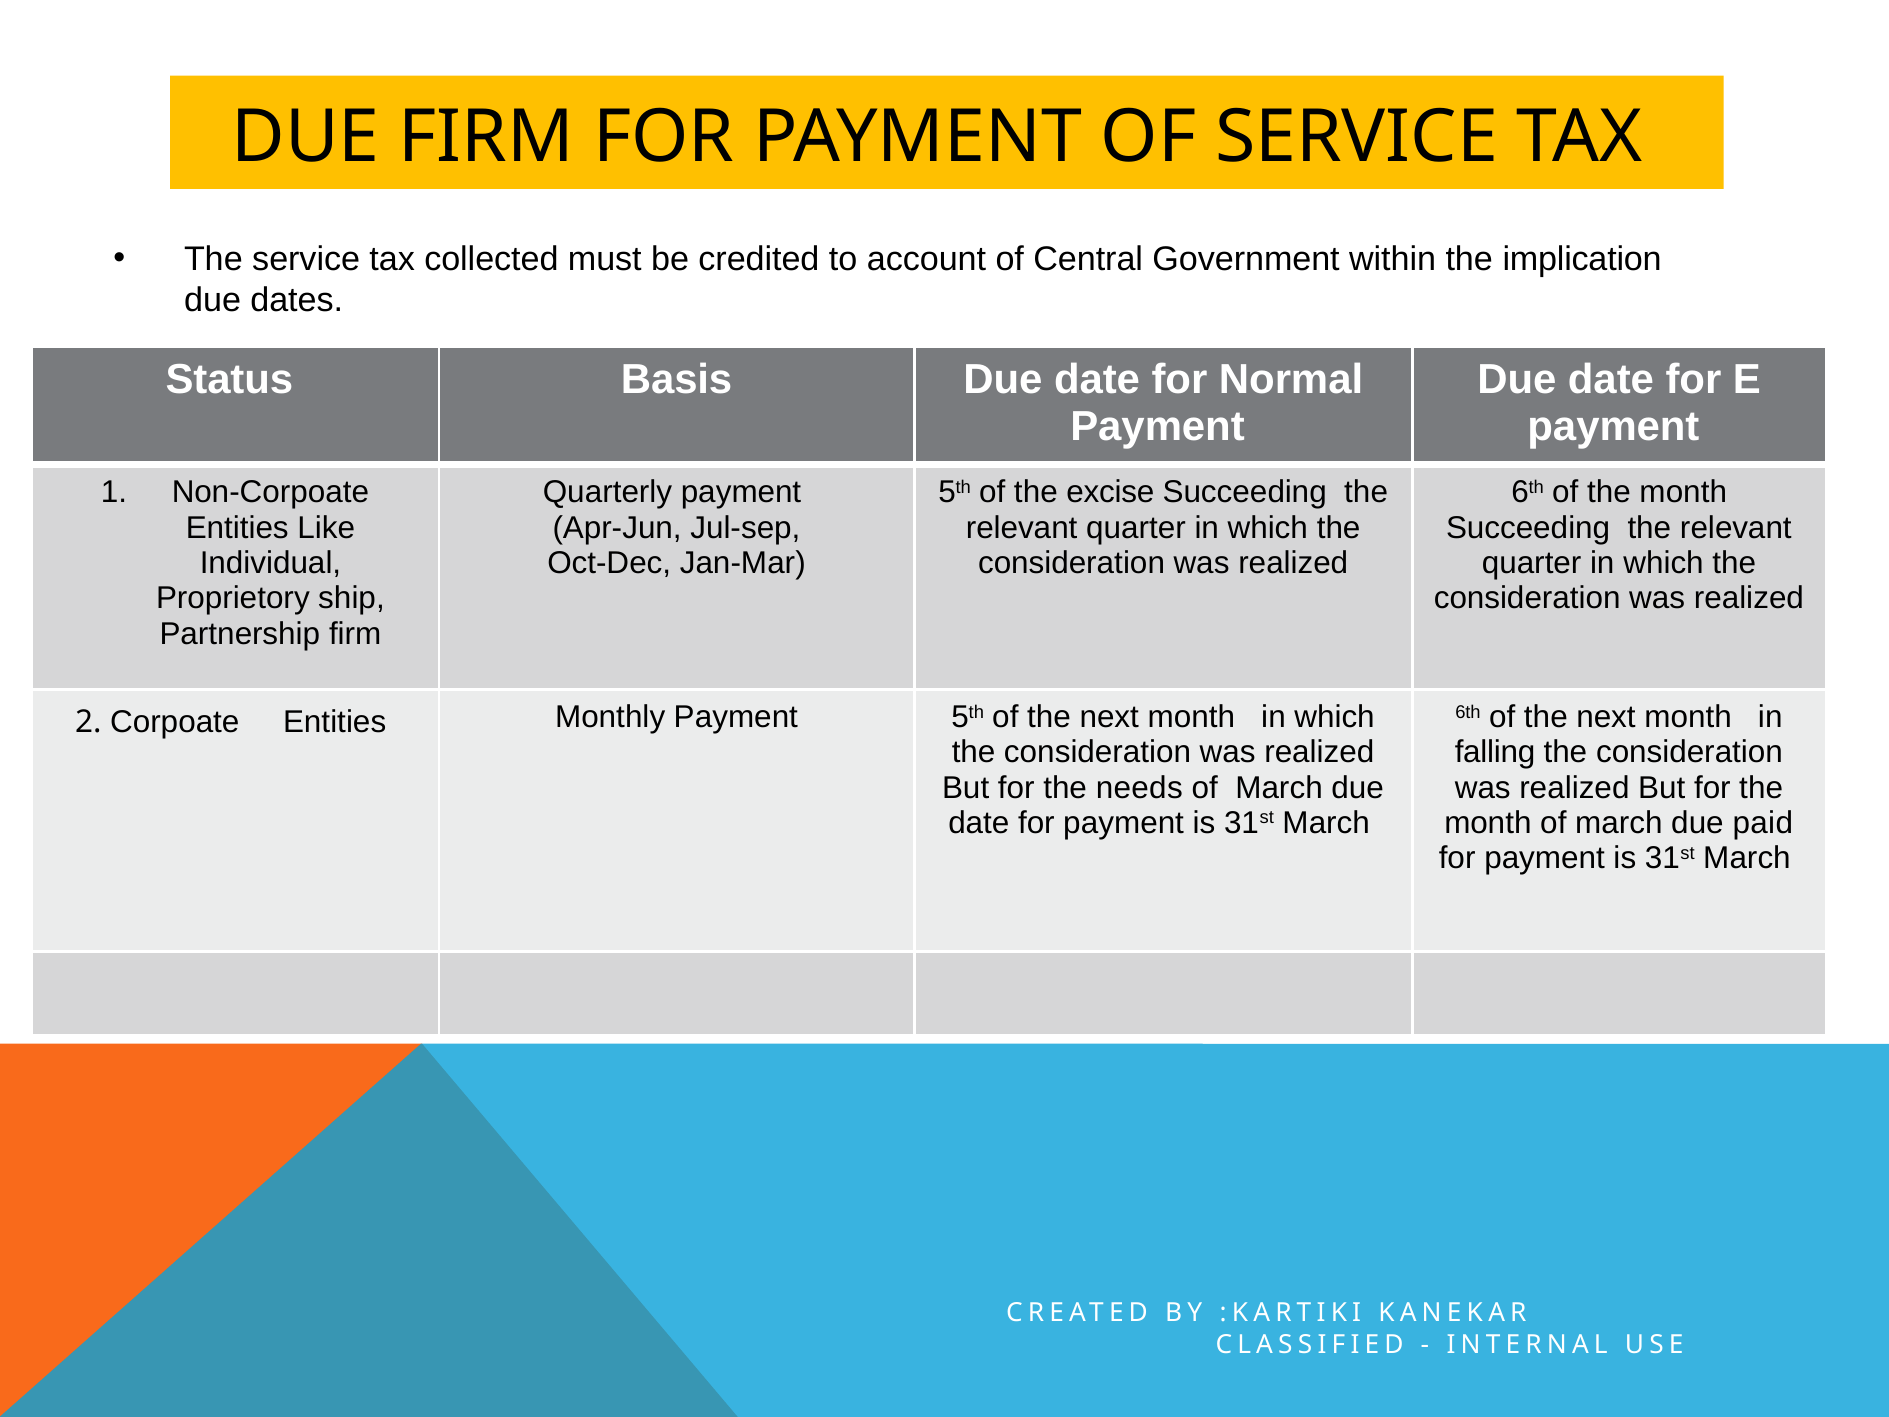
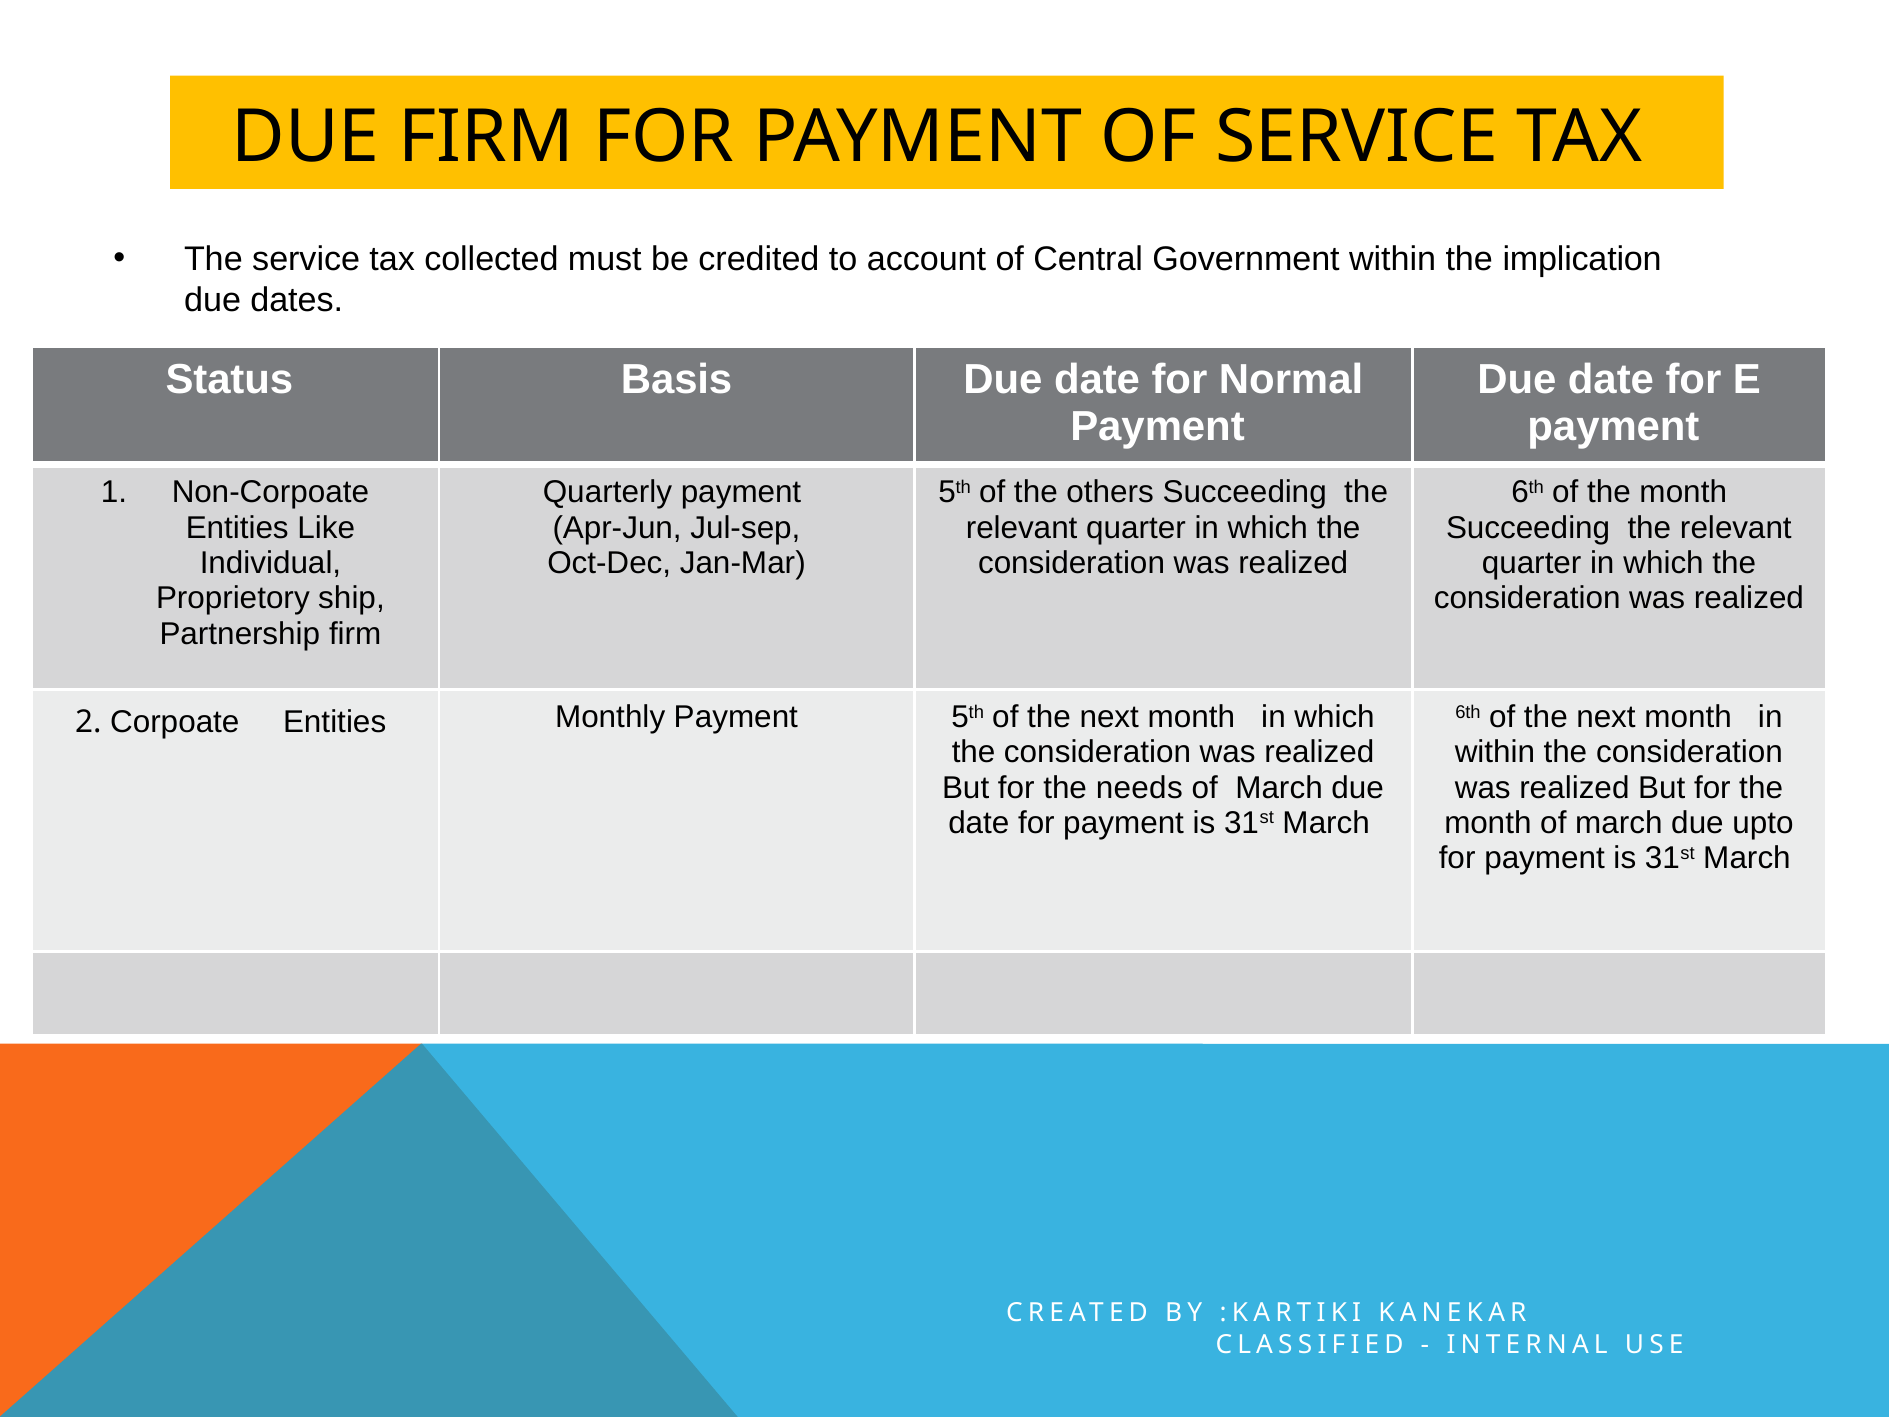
excise: excise -> others
falling at (1495, 752): falling -> within
paid: paid -> upto
